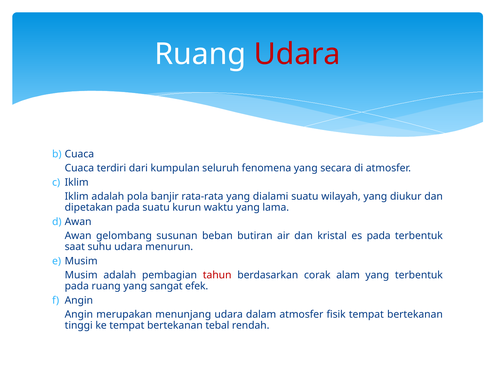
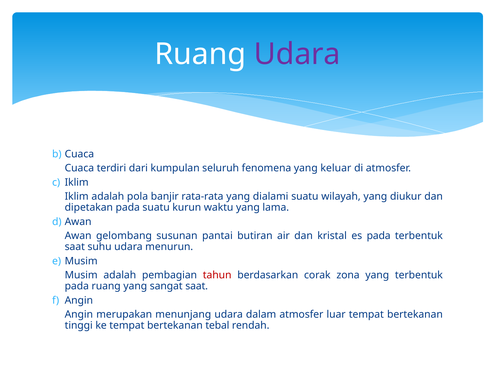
Udara at (297, 54) colour: red -> purple
secara: secara -> keluar
beban: beban -> pantai
alam: alam -> zona
sangat efek: efek -> saat
fisik: fisik -> luar
